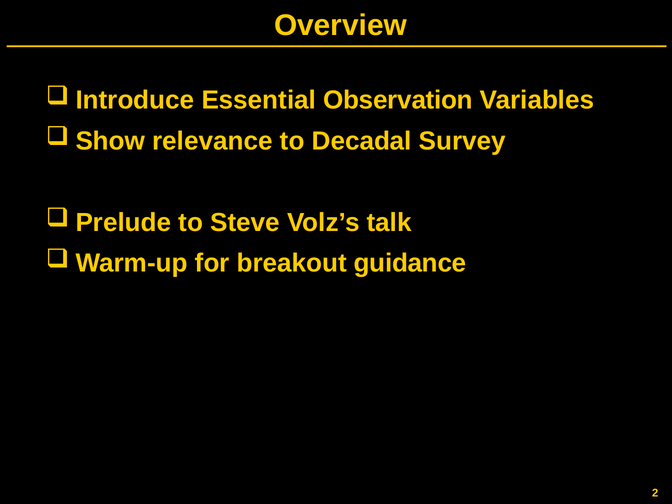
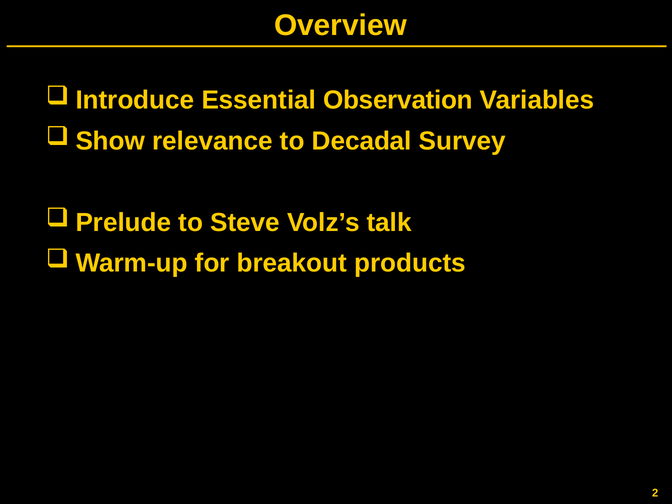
guidance: guidance -> products
